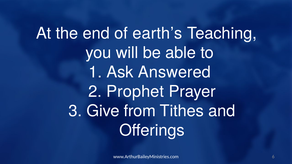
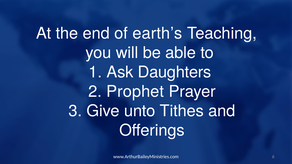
Answered: Answered -> Daughters
from: from -> unto
